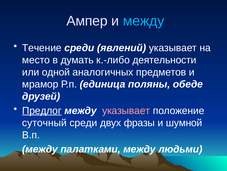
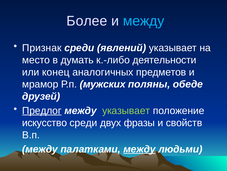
Ампер: Ампер -> Более
Течение: Течение -> Признак
одной: одной -> конец
единица: единица -> мужских
указывает at (126, 110) colour: pink -> light green
суточный: суточный -> искусство
шумной: шумной -> свойств
между at (139, 149) underline: none -> present
